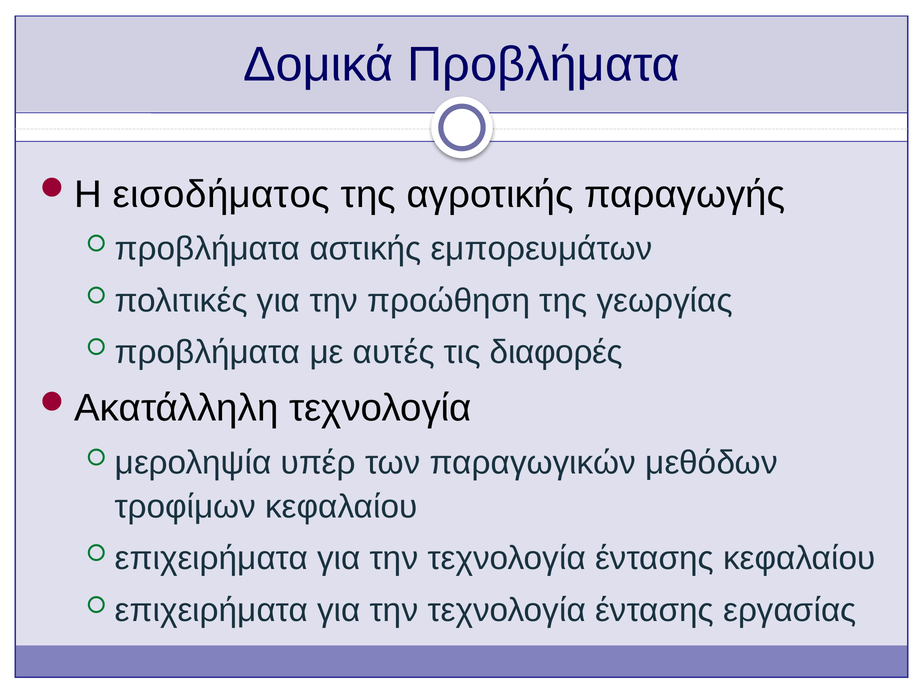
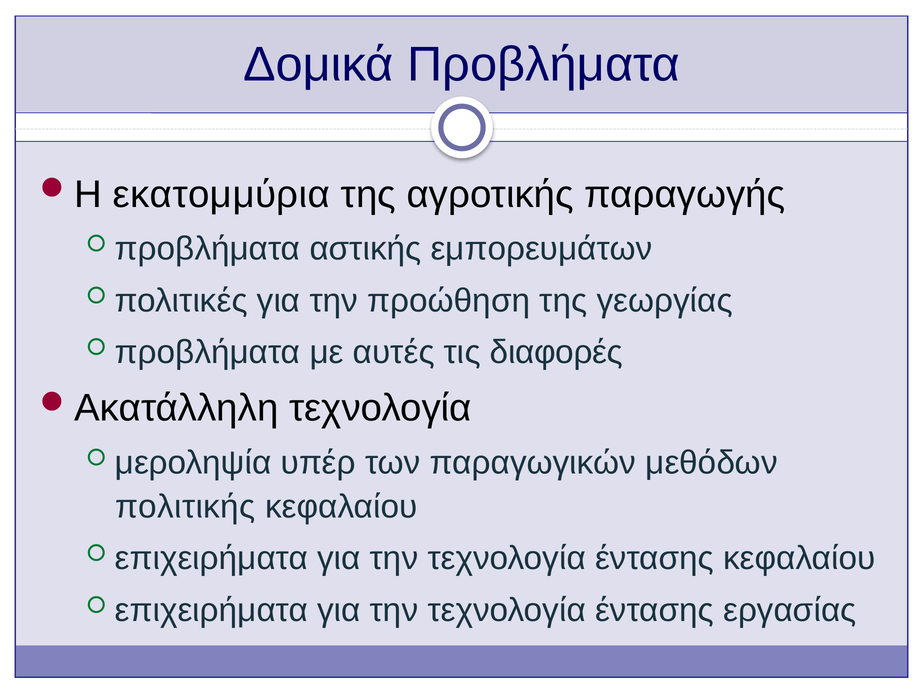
εισοδήματος: εισοδήματος -> εκατομμύρια
τροφίμων: τροφίμων -> πολιτικής
